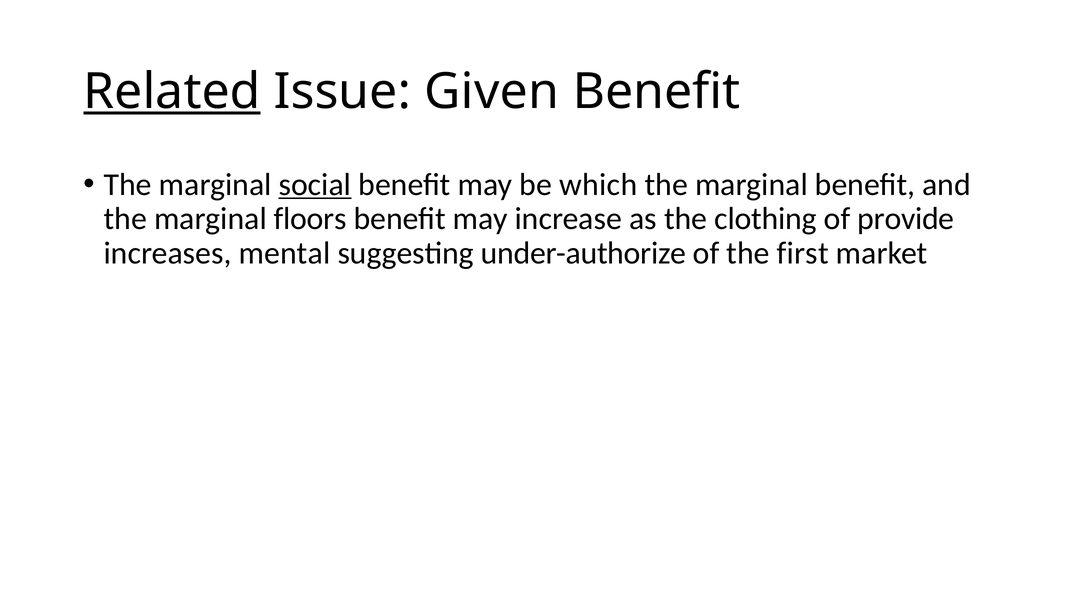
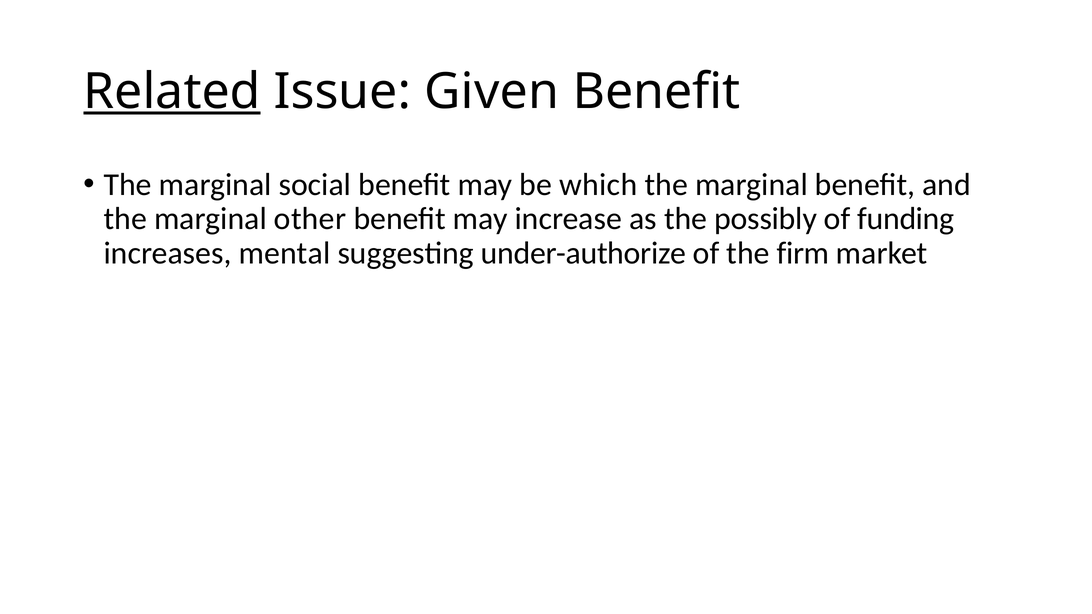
social underline: present -> none
floors: floors -> other
clothing: clothing -> possibly
provide: provide -> funding
first: first -> firm
